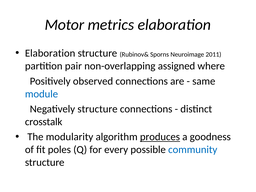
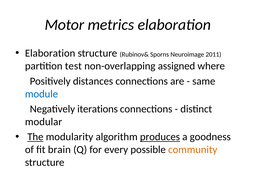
pair: pair -> test
observed: observed -> distances
Negatively structure: structure -> iterations
crosstalk: crosstalk -> modular
The underline: none -> present
poles: poles -> brain
community colour: blue -> orange
